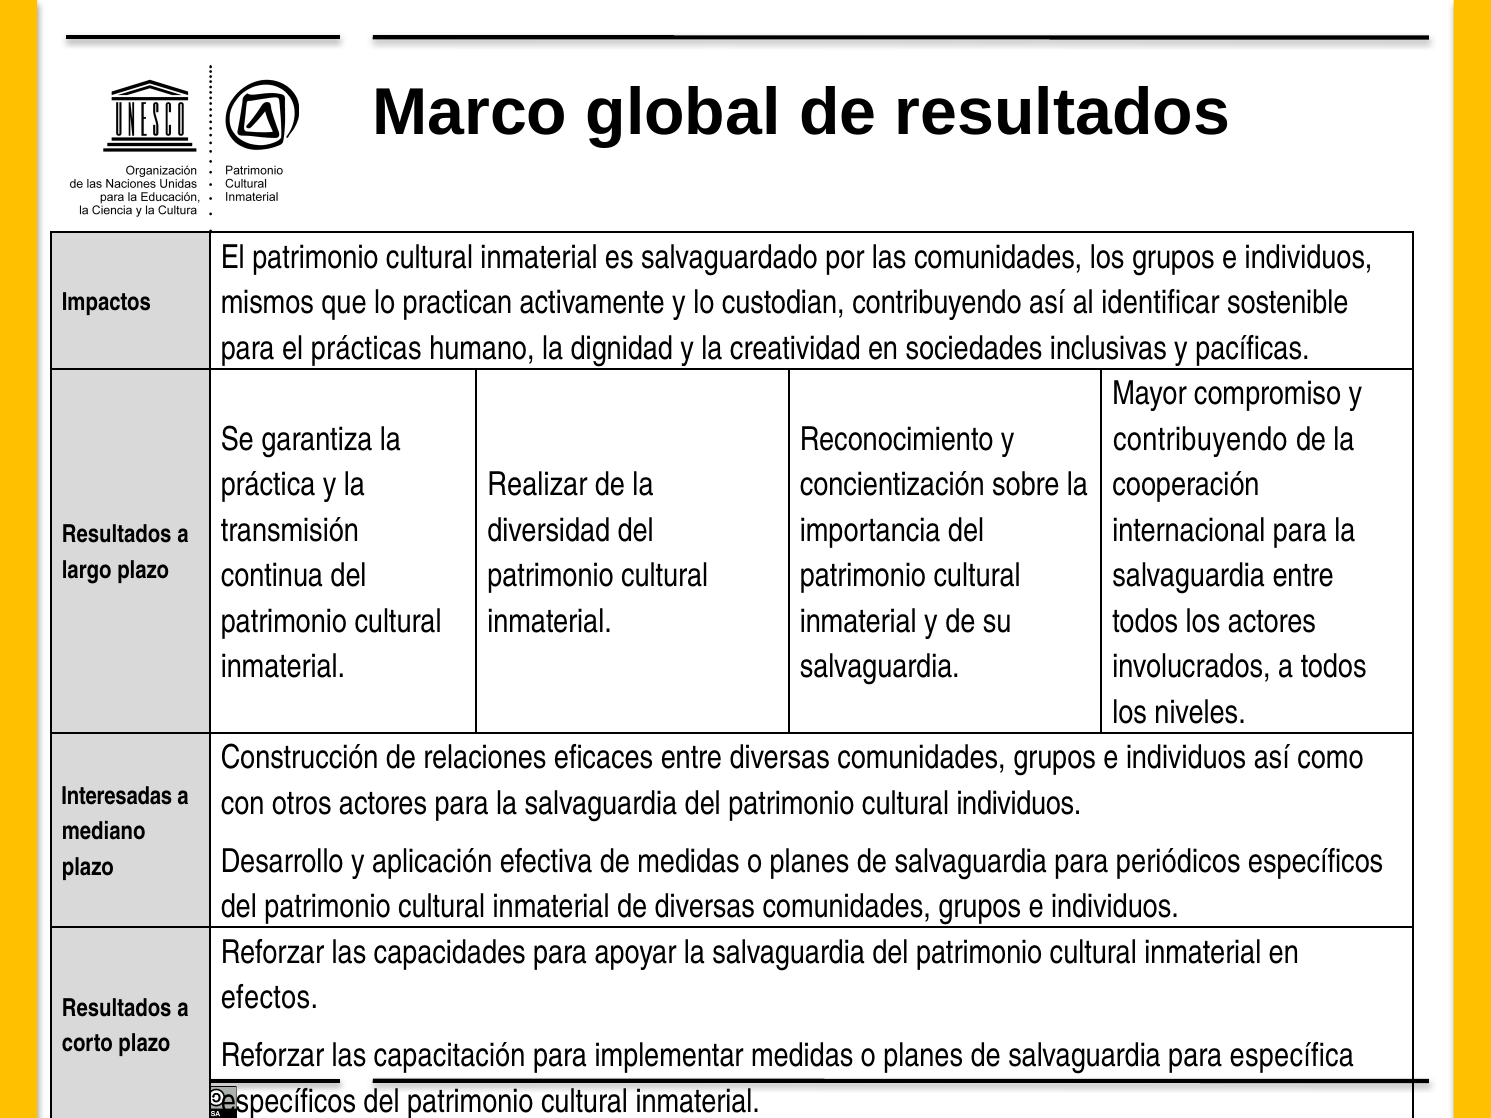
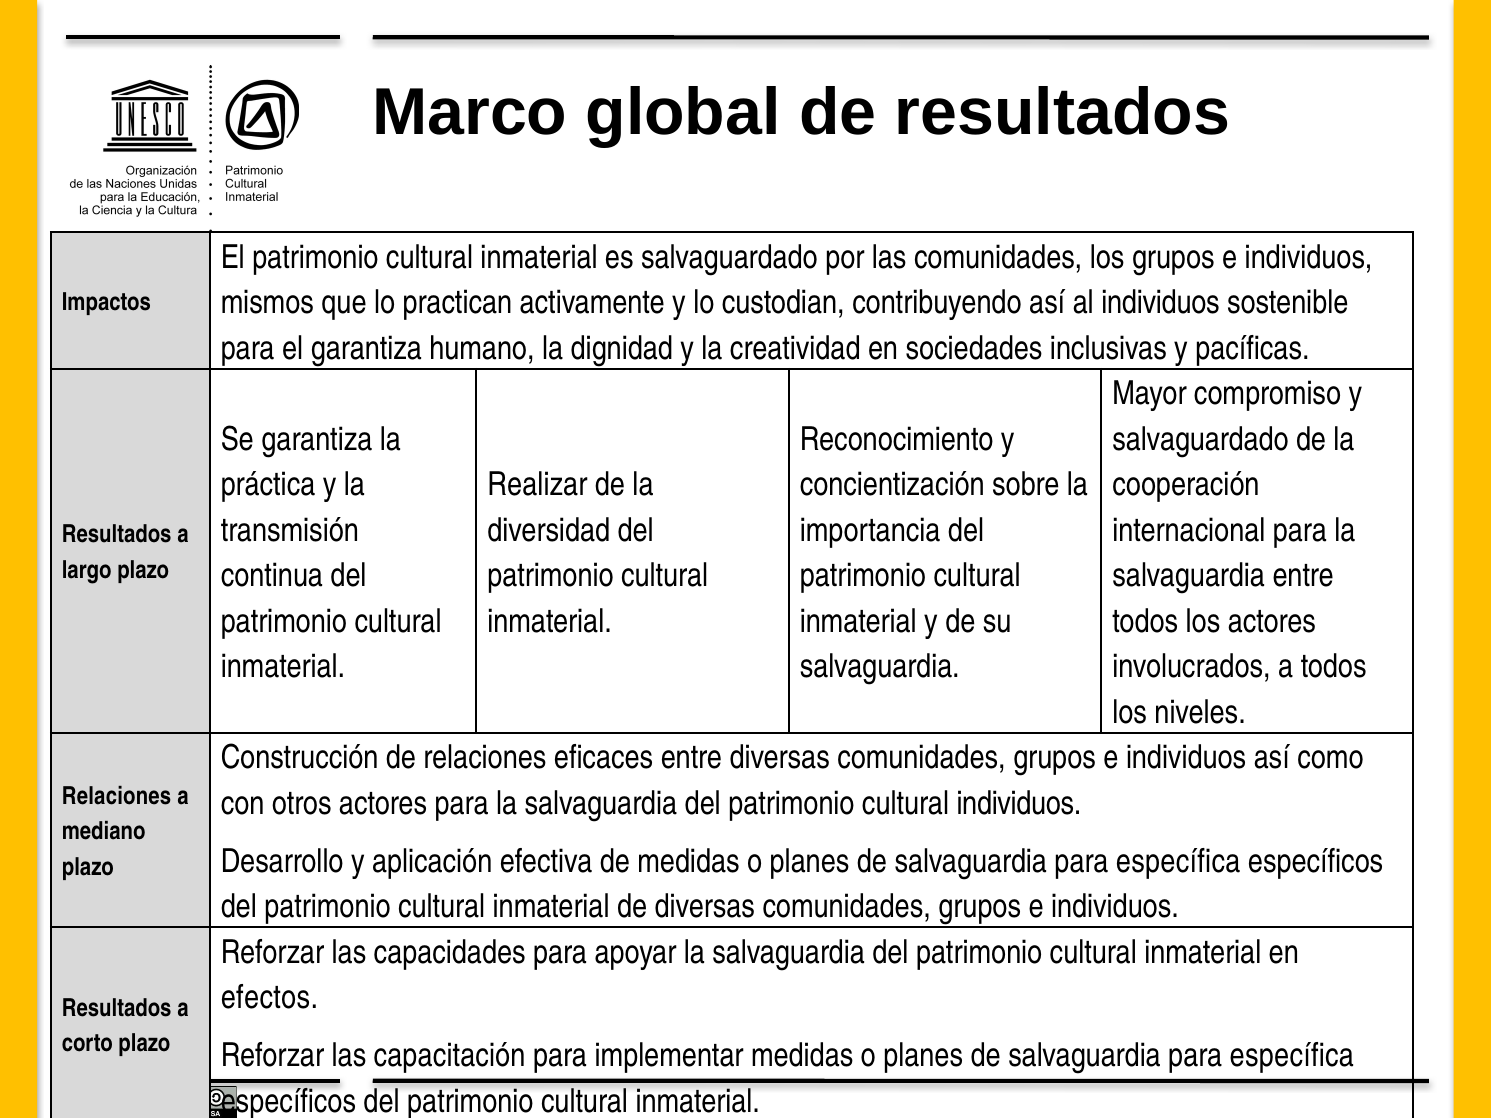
al identificar: identificar -> individuos
el prácticas: prácticas -> garantiza
contribuyendo at (1200, 439): contribuyendo -> salvaguardado
Interesadas at (117, 797): Interesadas -> Relaciones
periódicos at (1178, 861): periódicos -> específica
